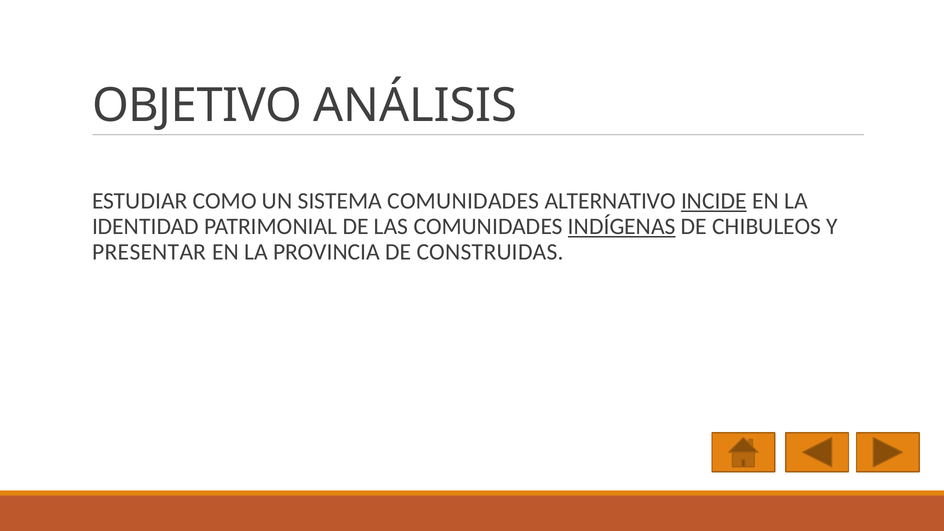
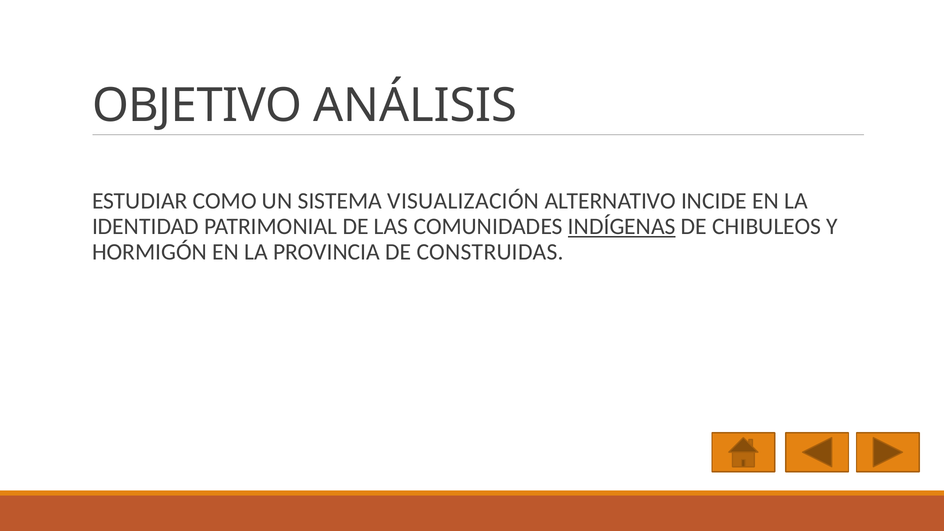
SISTEMA COMUNIDADES: COMUNIDADES -> VISUALIZACIÓN
INCIDE underline: present -> none
PRESENTAR: PRESENTAR -> HORMIGÓN
